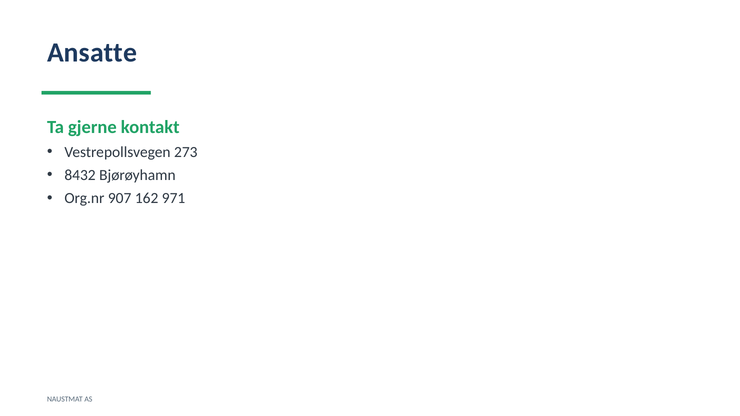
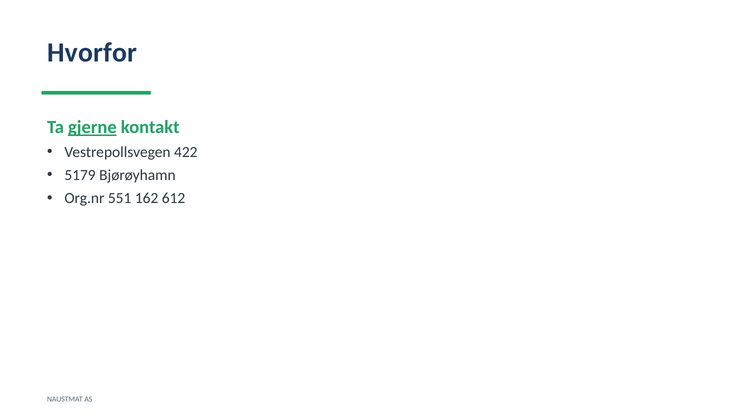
Ansatte: Ansatte -> Hvorfor
gjerne underline: none -> present
273: 273 -> 422
8432: 8432 -> 5179
907: 907 -> 551
971: 971 -> 612
